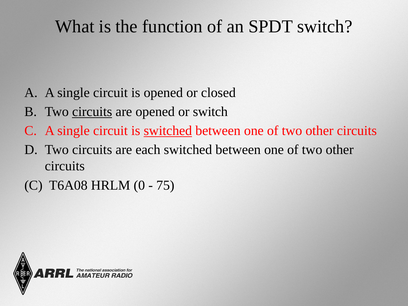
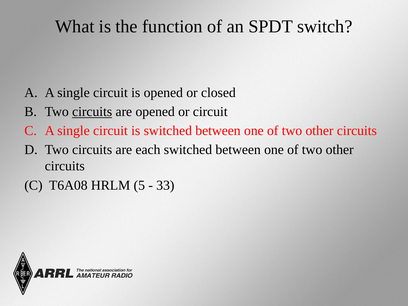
or switch: switch -> circuit
switched at (168, 131) underline: present -> none
0: 0 -> 5
75: 75 -> 33
